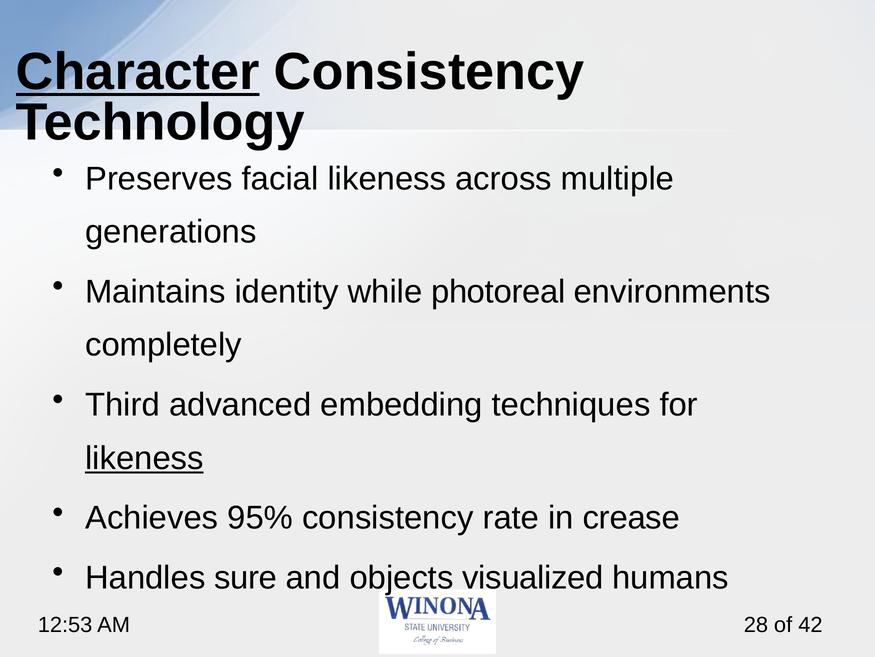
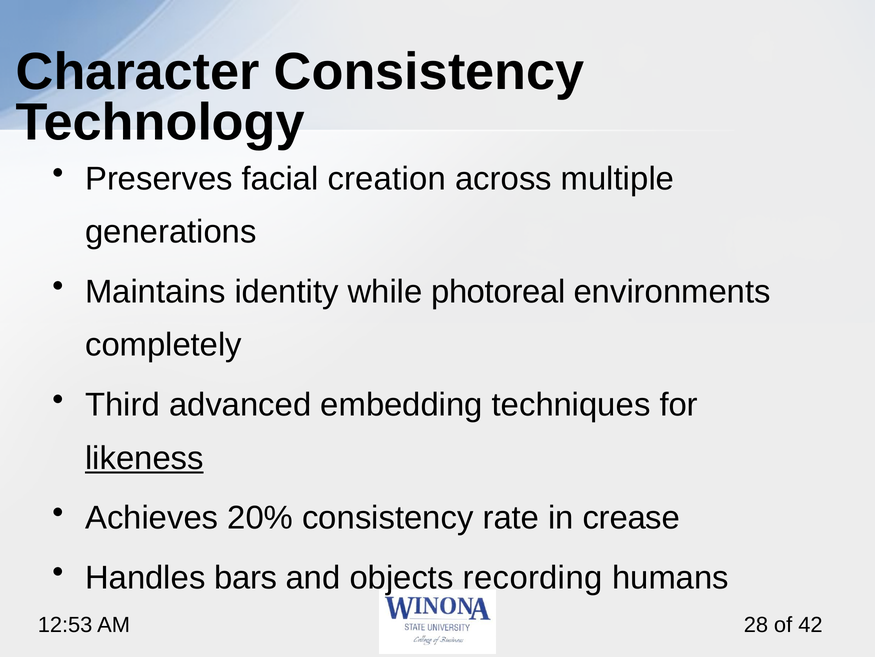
Character underline: present -> none
facial likeness: likeness -> creation
95%: 95% -> 20%
sure: sure -> bars
visualized: visualized -> recording
